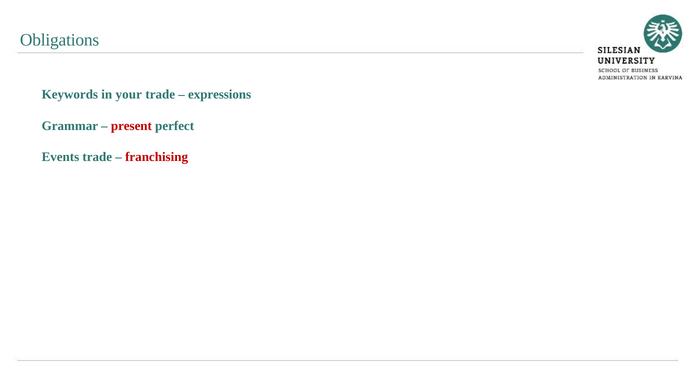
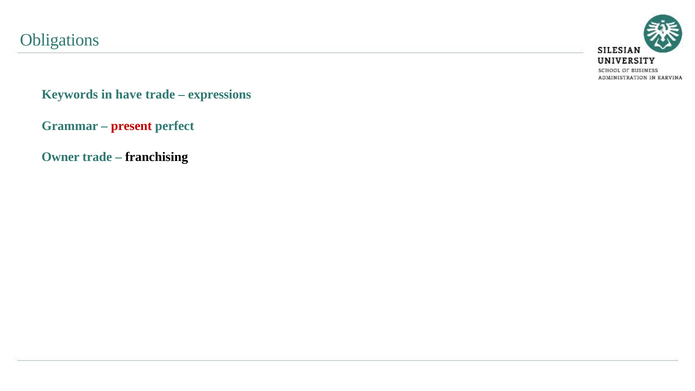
your: your -> have
Events: Events -> Owner
franchising colour: red -> black
